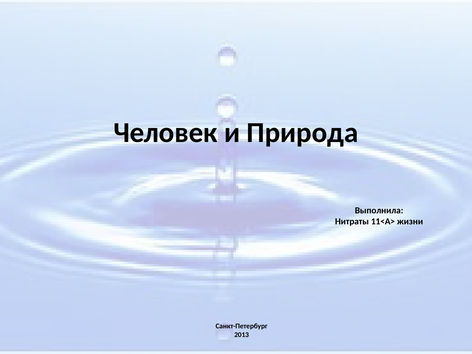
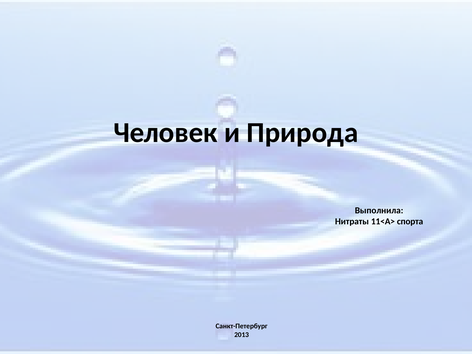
жизни: жизни -> спорта
